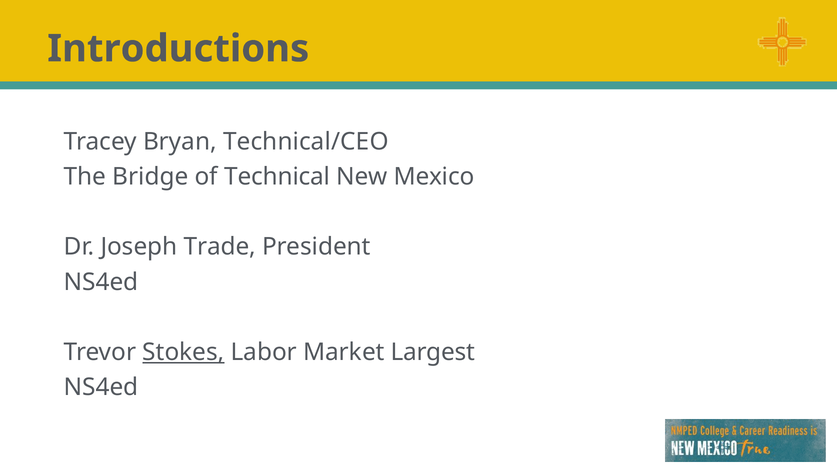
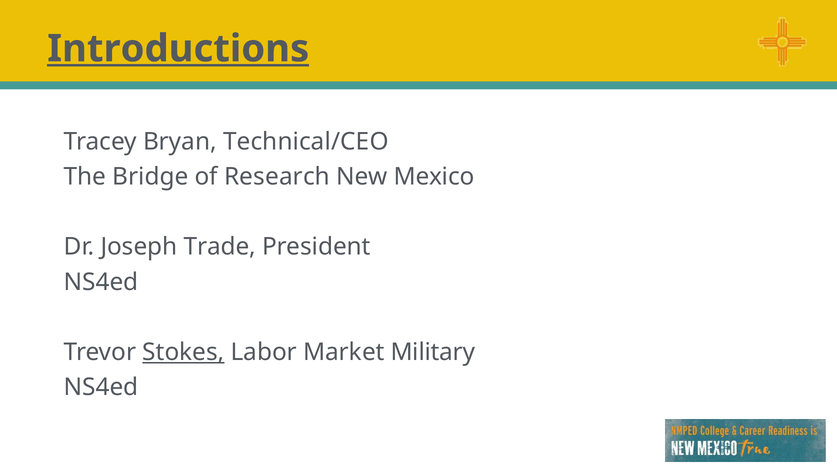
Introductions underline: none -> present
Technical: Technical -> Research
Largest: Largest -> Military
